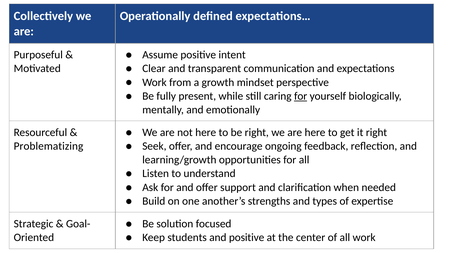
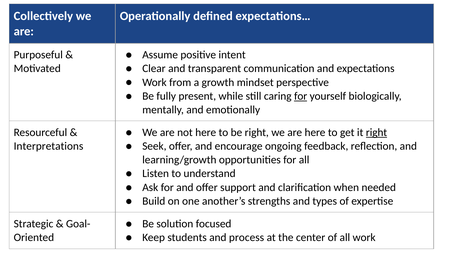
right at (377, 132) underline: none -> present
Problematizing: Problematizing -> Interpretations
and positive: positive -> process
